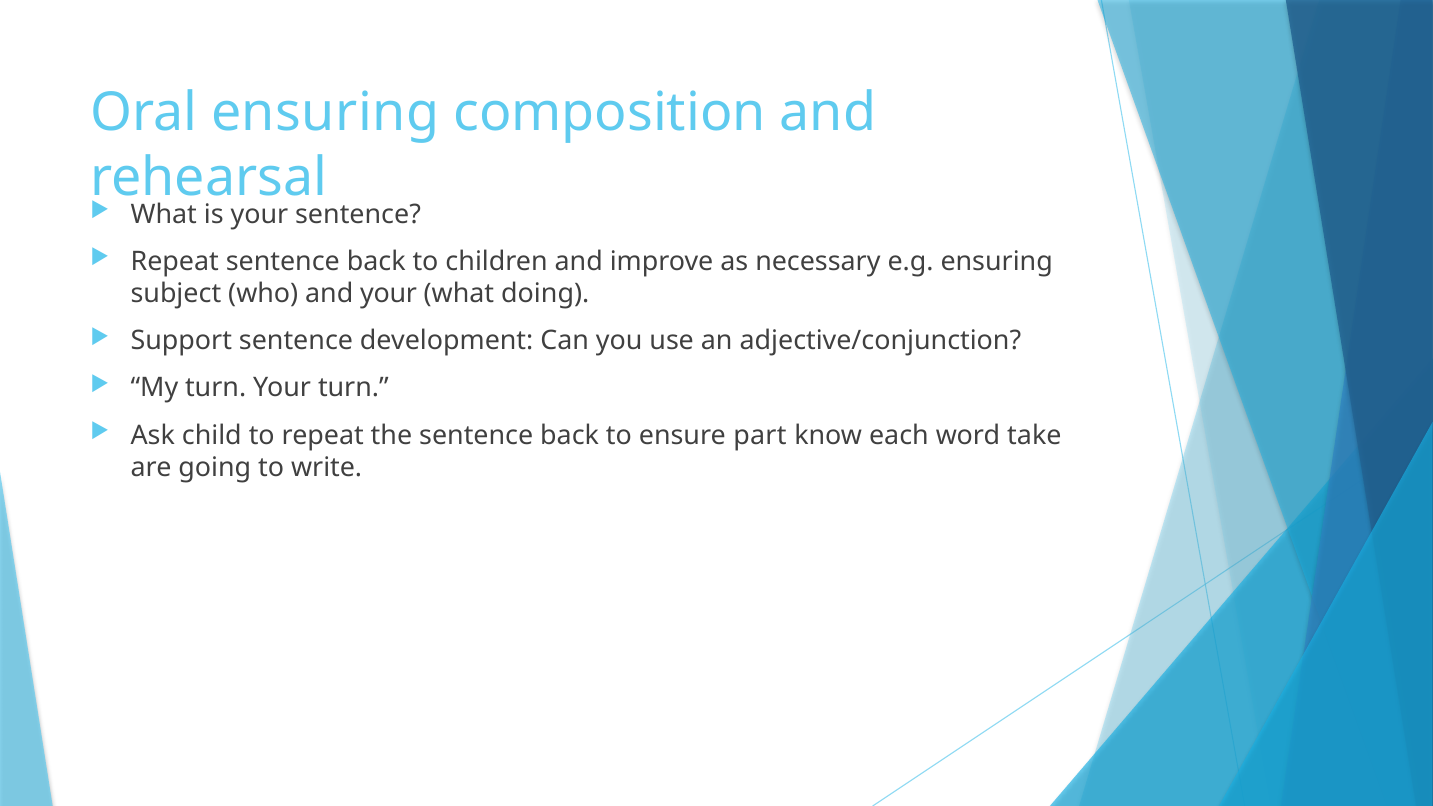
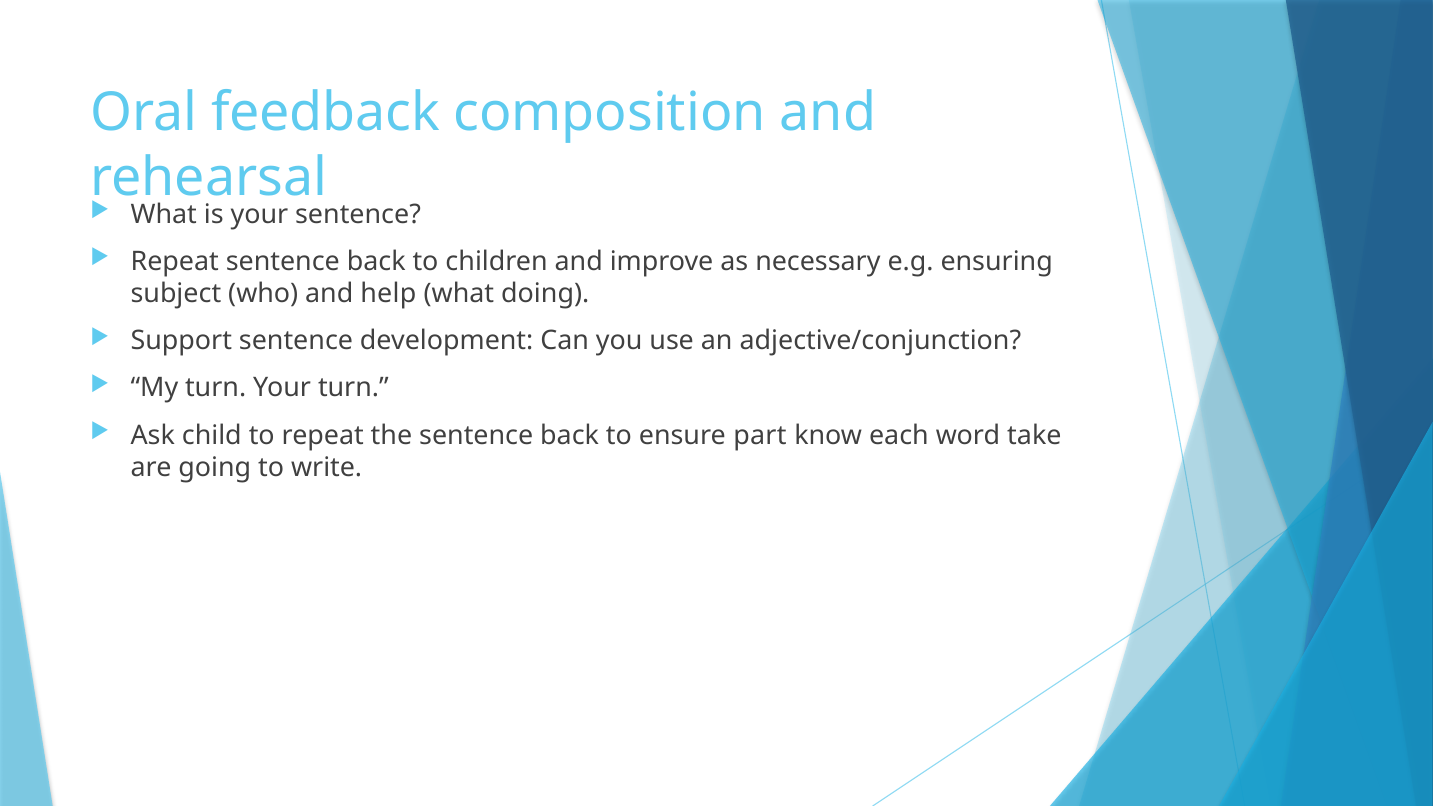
Oral ensuring: ensuring -> feedback
and your: your -> help
